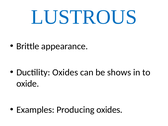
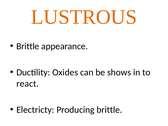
LUSTROUS colour: blue -> orange
oxide: oxide -> react
Examples: Examples -> Electricty
Producing oxides: oxides -> brittle
